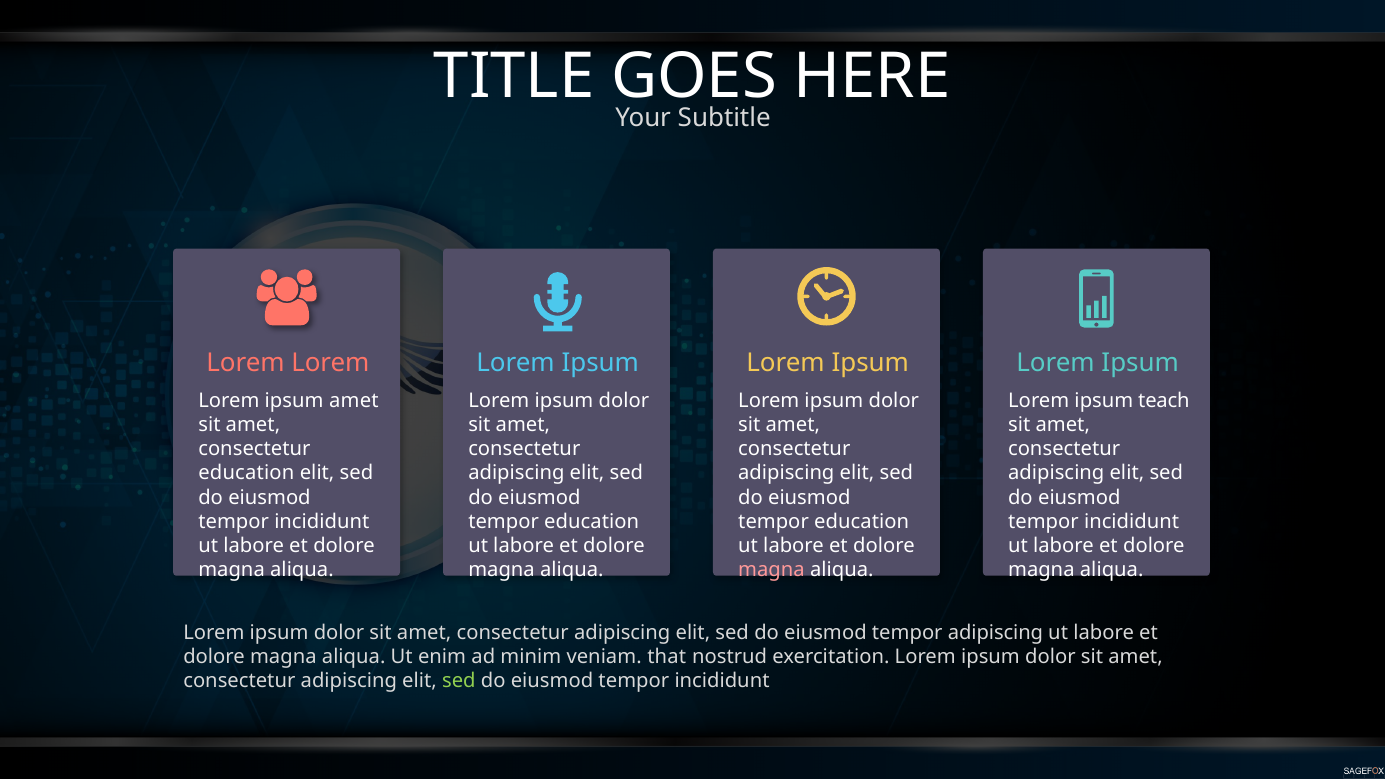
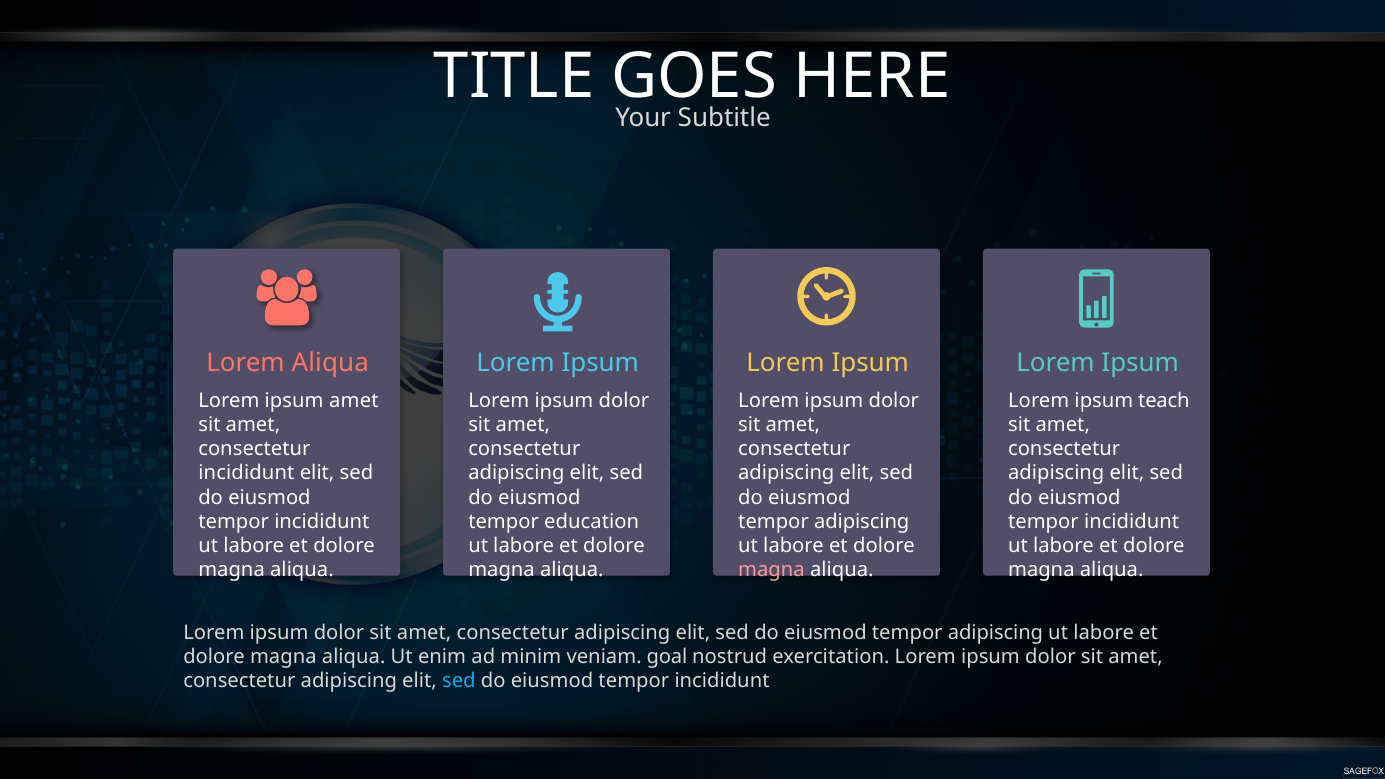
Lorem at (330, 362): Lorem -> Aliqua
education at (246, 473): education -> incididunt
education at (862, 522): education -> adipiscing
that: that -> goal
sed at (459, 681) colour: light green -> light blue
